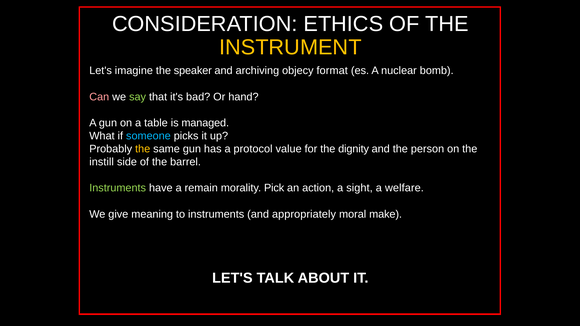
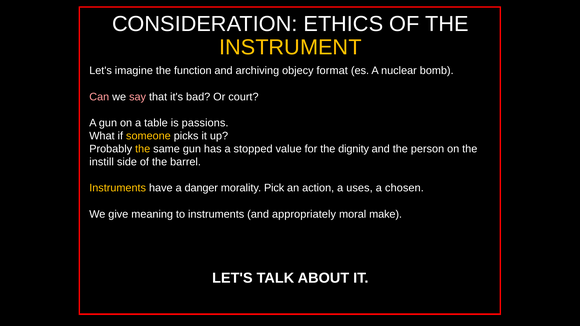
speaker: speaker -> function
say colour: light green -> pink
hand: hand -> court
managed: managed -> passions
someone colour: light blue -> yellow
protocol: protocol -> stopped
Instruments at (118, 188) colour: light green -> yellow
remain: remain -> danger
sight: sight -> uses
welfare: welfare -> chosen
